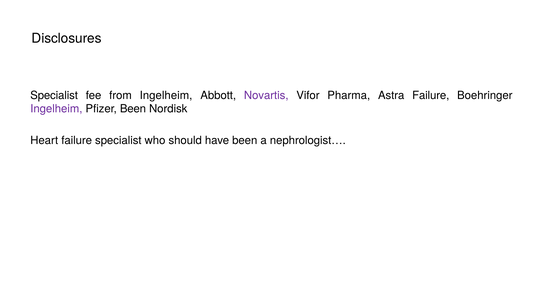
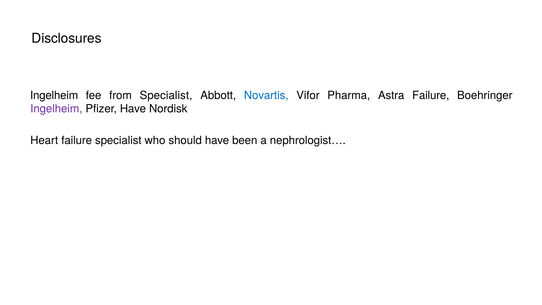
Specialist at (54, 95): Specialist -> Ingelheim
from Ingelheim: Ingelheim -> Specialist
Novartis colour: purple -> blue
Pfizer Been: Been -> Have
